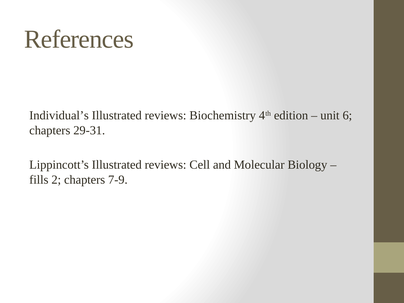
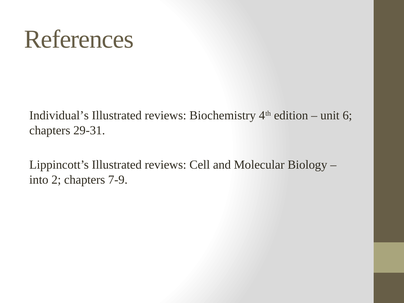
fills: fills -> into
